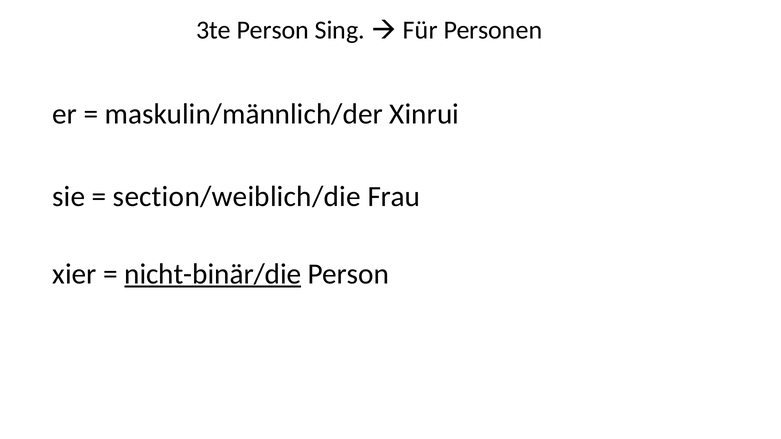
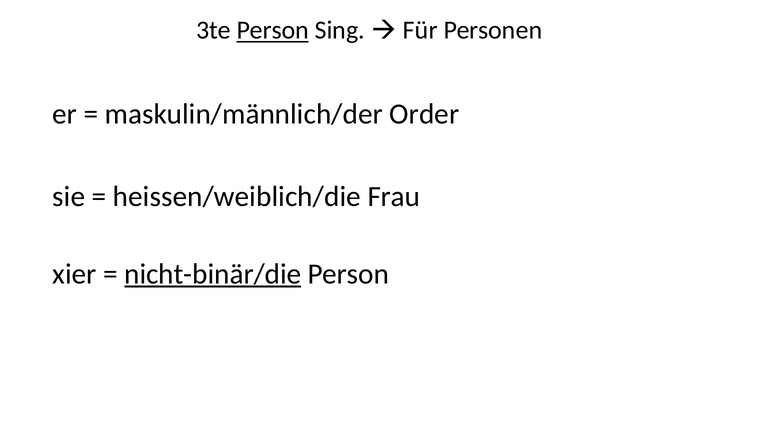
Person at (273, 30) underline: none -> present
Xinrui: Xinrui -> Order
section/weiblich/die: section/weiblich/die -> heissen/weiblich/die
